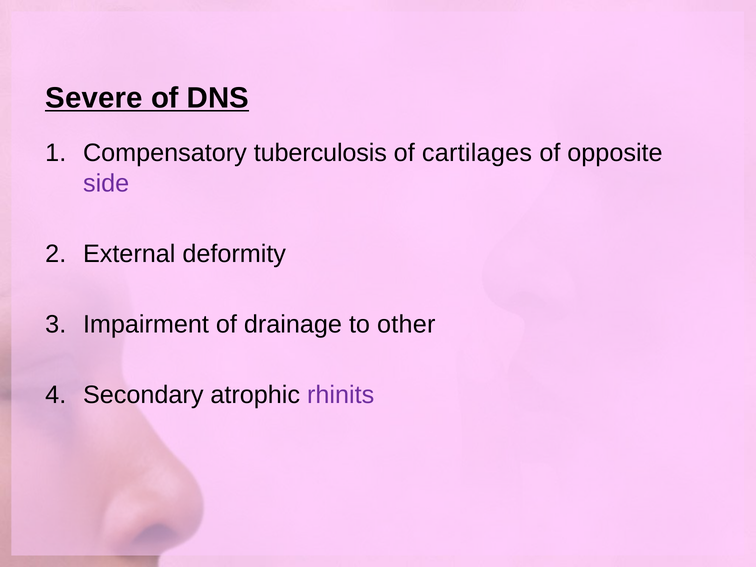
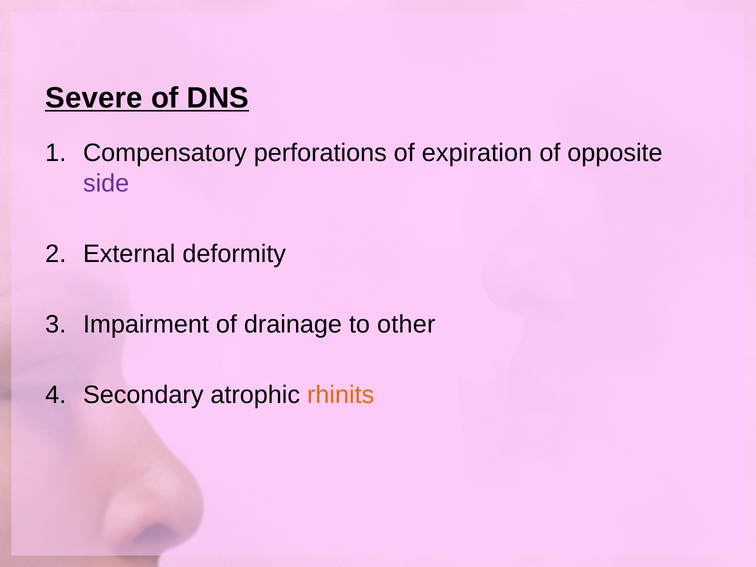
tuberculosis: tuberculosis -> perforations
cartilages: cartilages -> expiration
rhinits colour: purple -> orange
